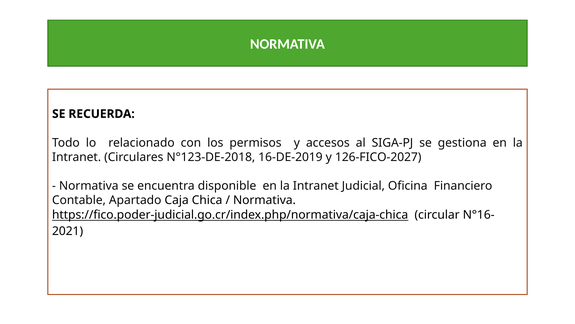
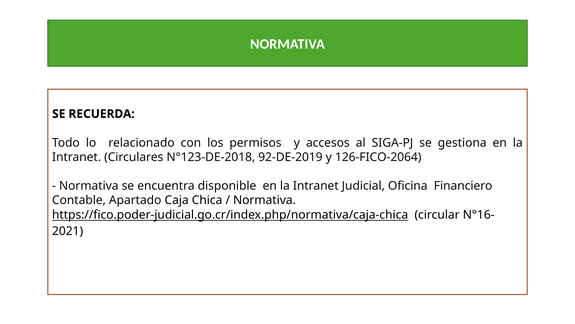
16-DE-2019: 16-DE-2019 -> 92-DE-2019
126-FICO-2027: 126-FICO-2027 -> 126-FICO-2064
